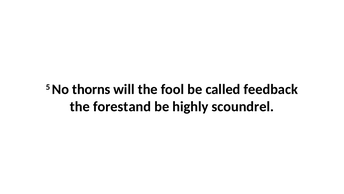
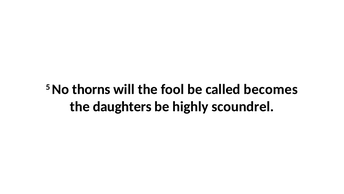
feedback: feedback -> becomes
forestand: forestand -> daughters
